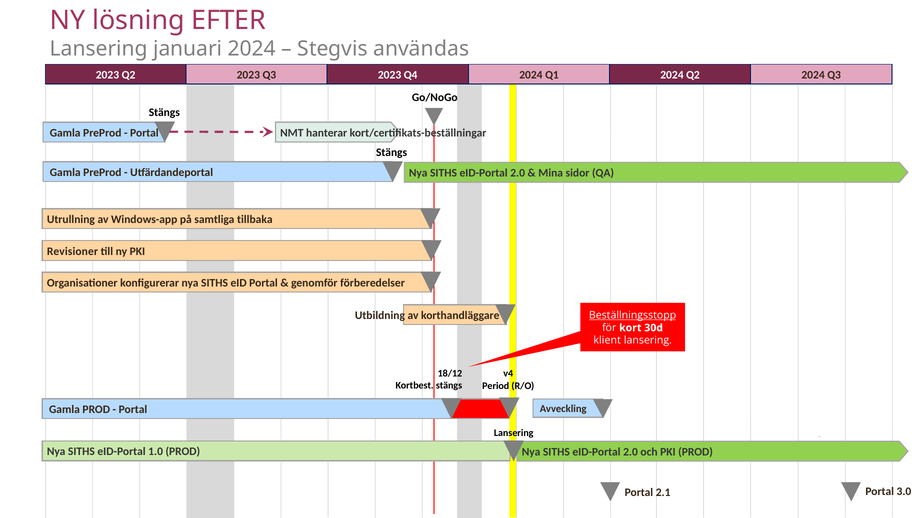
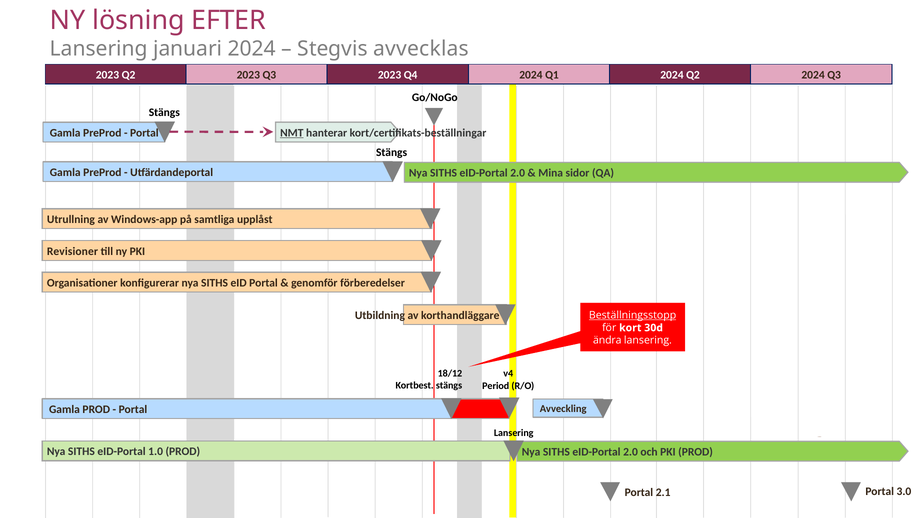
användas: användas -> avvecklas
NMT underline: none -> present
tillbaka: tillbaka -> upplåst
klient: klient -> ändra
